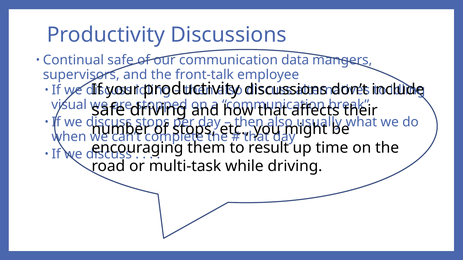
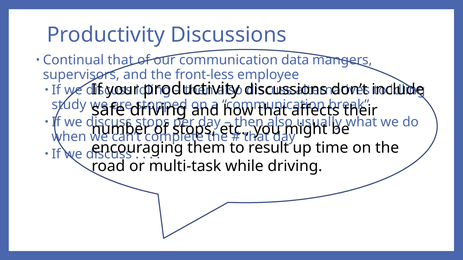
Continual safe: safe -> that
front-talk: front-talk -> front-less
visual: visual -> study
